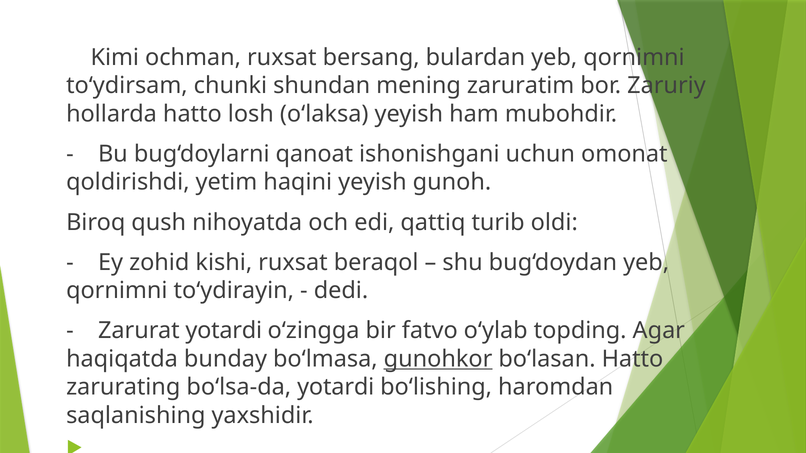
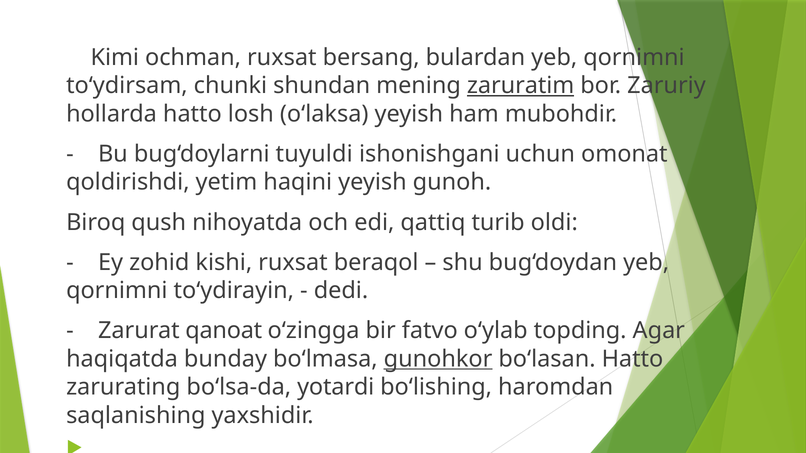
zaruratim underline: none -> present
qanoat: qanoat -> tuyuldi
Zarurat yotardi: yotardi -> qanoat
